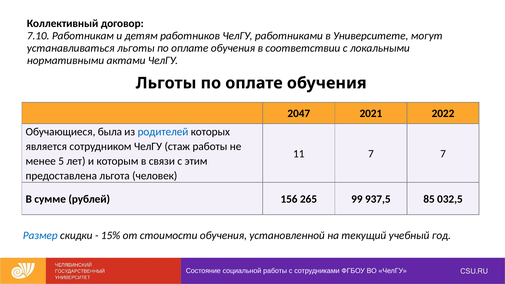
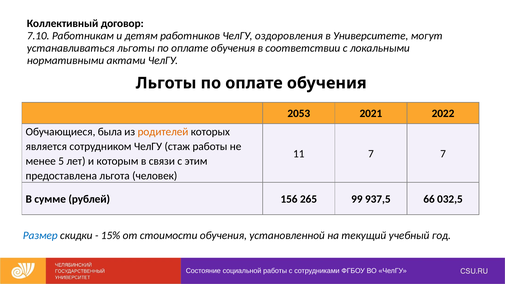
работниками: работниками -> оздоровления
2047: 2047 -> 2053
родителей colour: blue -> orange
85: 85 -> 66
